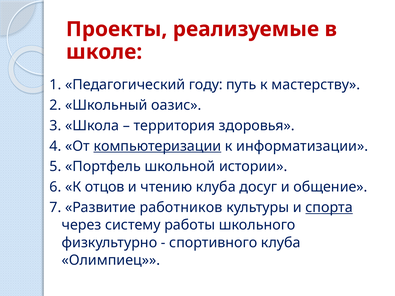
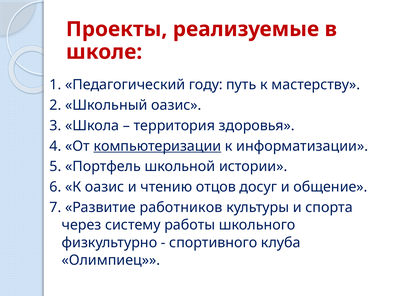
К отцов: отцов -> оазис
чтению клуба: клуба -> отцов
спорта underline: present -> none
